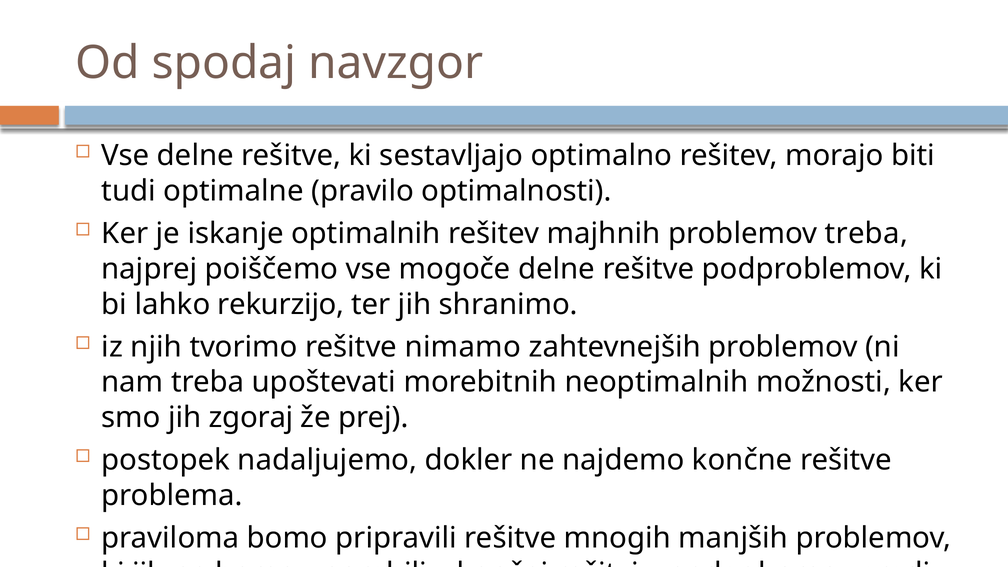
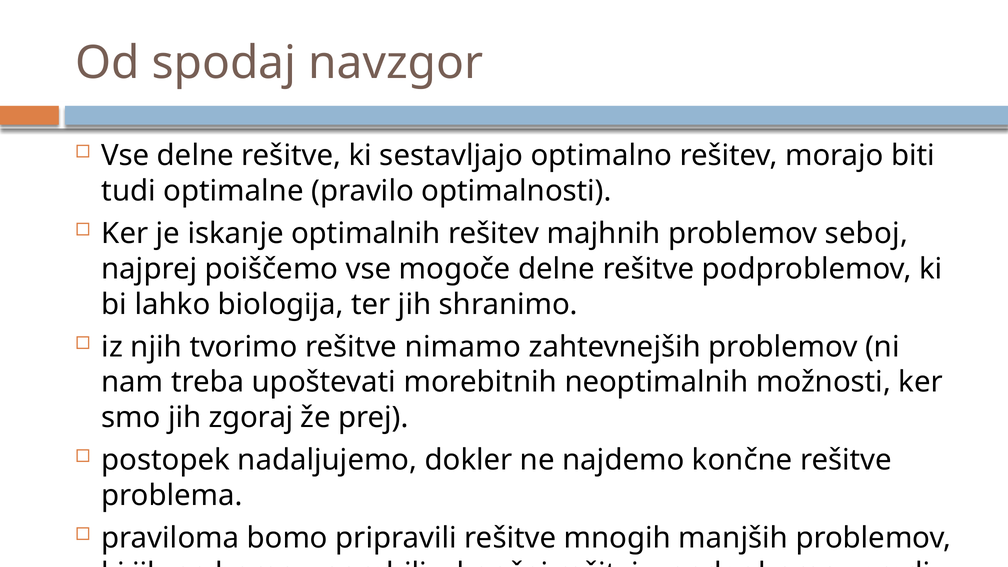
problemov treba: treba -> seboj
rekurzijo: rekurzijo -> biologija
